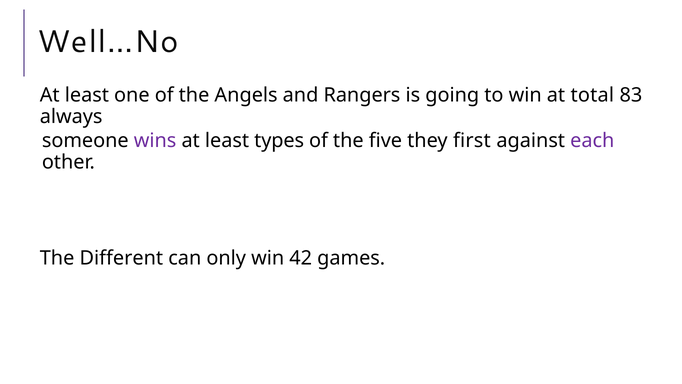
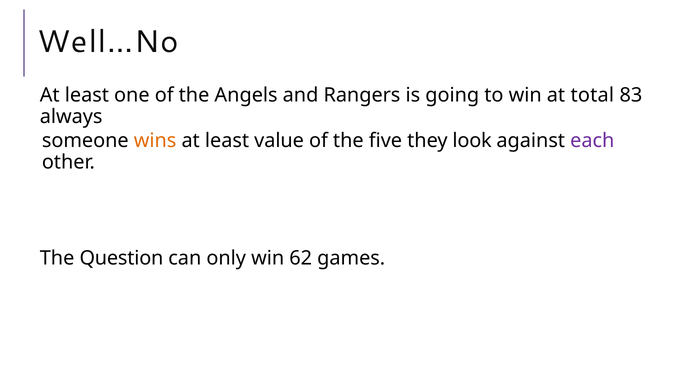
wins colour: purple -> orange
types: types -> value
first: first -> look
Different: Different -> Question
42: 42 -> 62
